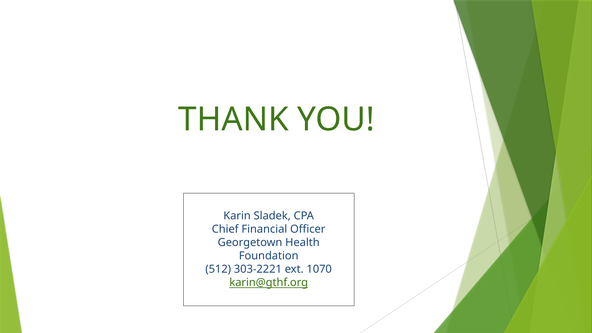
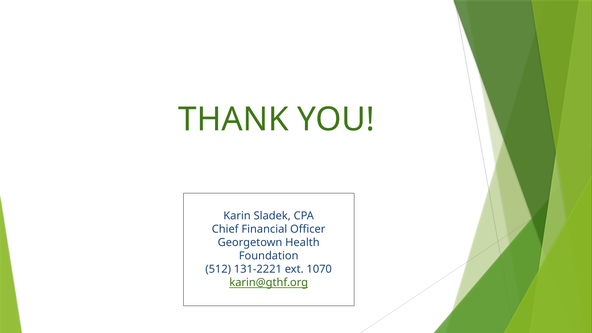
303-2221: 303-2221 -> 131-2221
